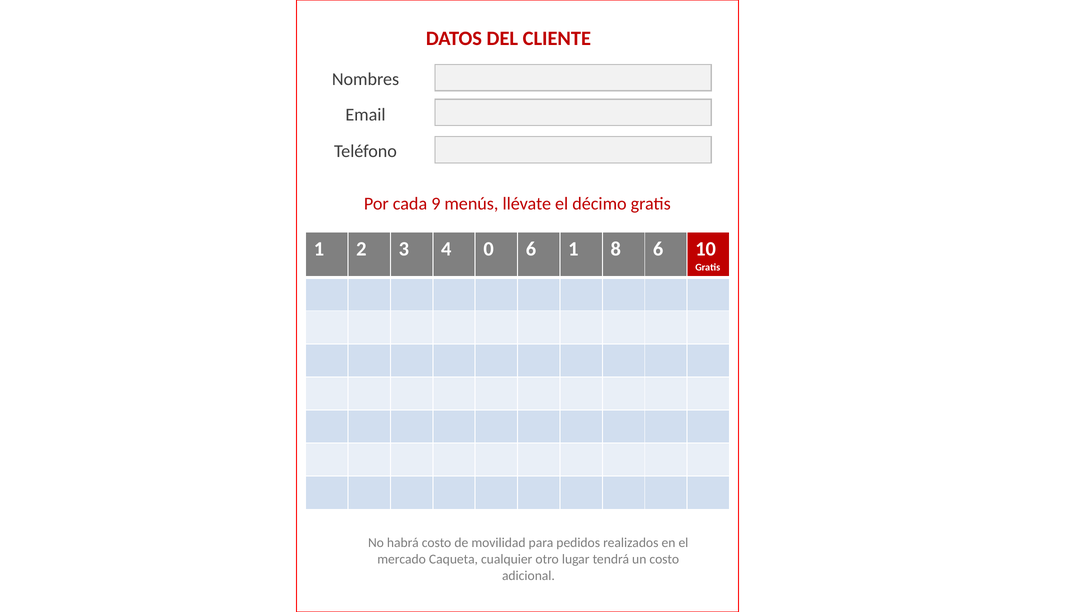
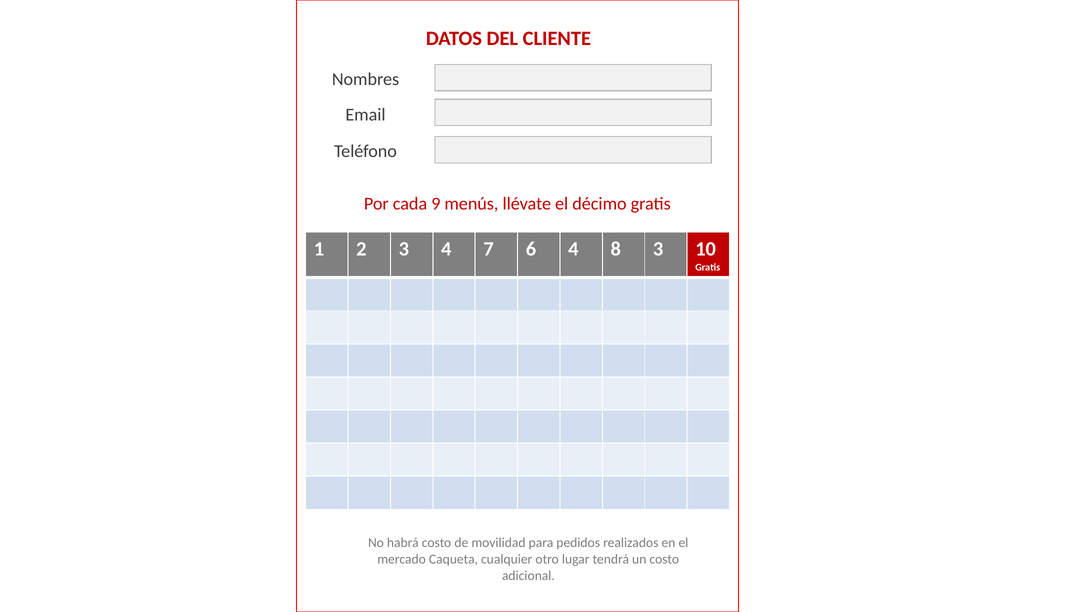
0: 0 -> 7
6 1: 1 -> 4
8 6: 6 -> 3
